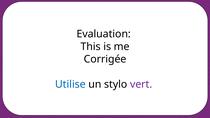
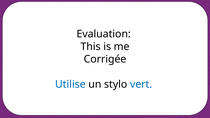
vert colour: purple -> blue
